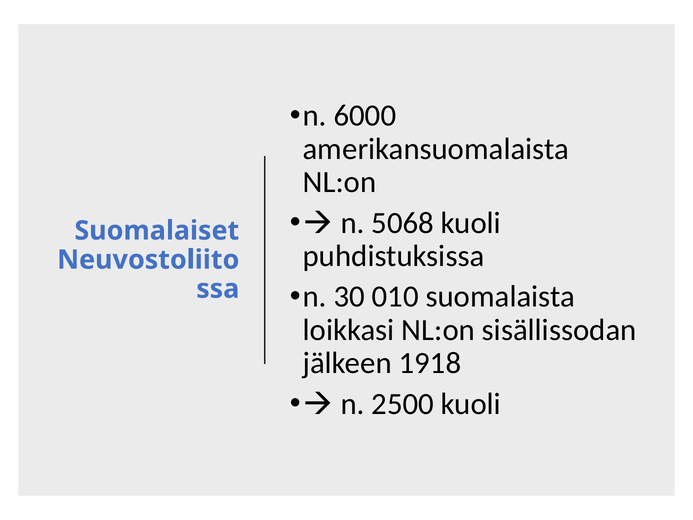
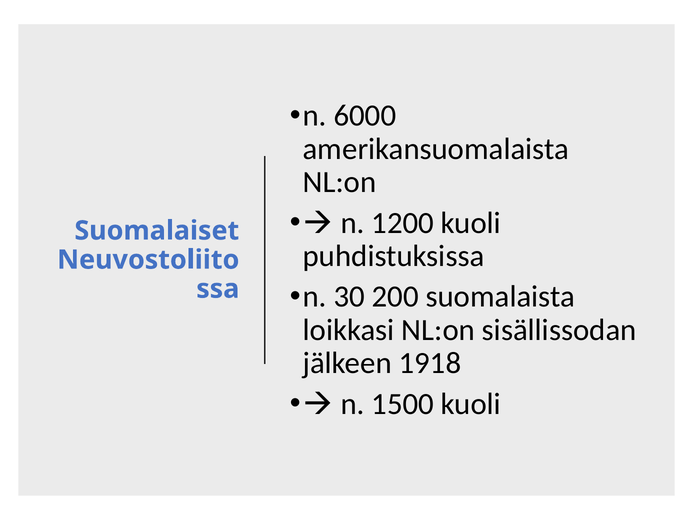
5068: 5068 -> 1200
010: 010 -> 200
2500: 2500 -> 1500
